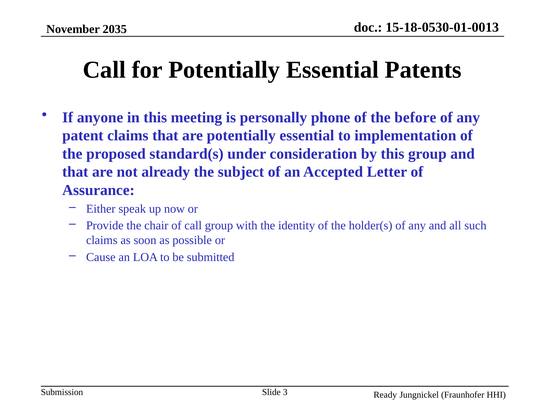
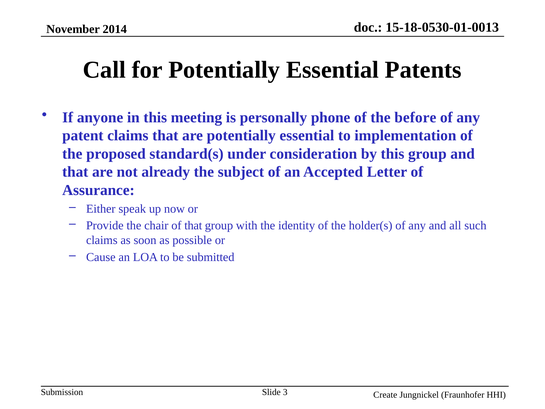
2035: 2035 -> 2014
of call: call -> that
Ready: Ready -> Create
